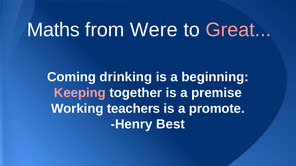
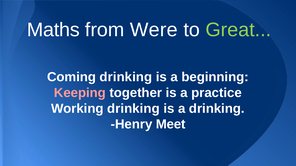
Great colour: pink -> light green
premise: premise -> practice
Working teachers: teachers -> drinking
a promote: promote -> drinking
Best: Best -> Meet
